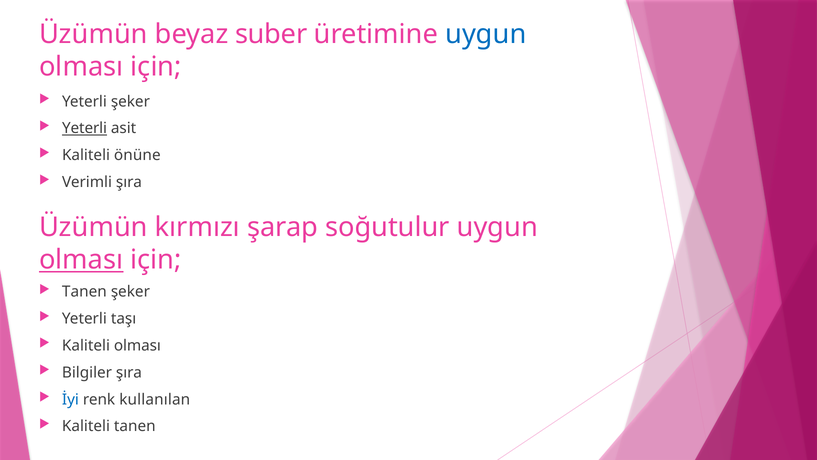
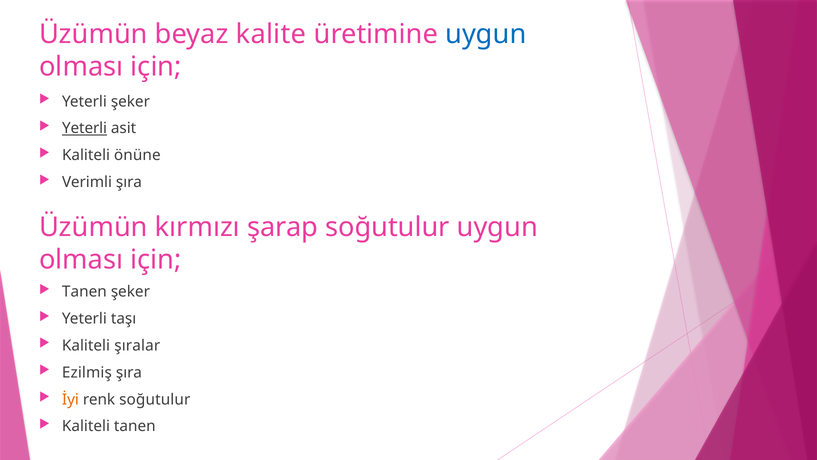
suber: suber -> kalite
olması at (81, 260) underline: present -> none
Kaliteli olması: olması -> şıralar
Bilgiler: Bilgiler -> Ezilmiş
İyi colour: blue -> orange
renk kullanılan: kullanılan -> soğutulur
